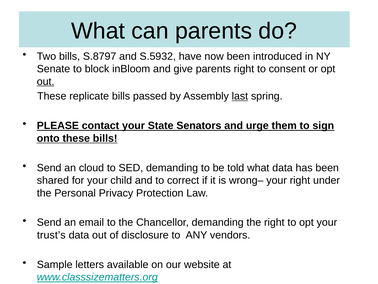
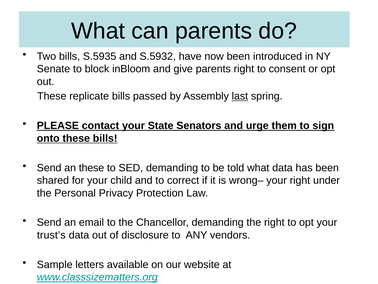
S.8797: S.8797 -> S.5935
out at (46, 81) underline: present -> none
an cloud: cloud -> these
